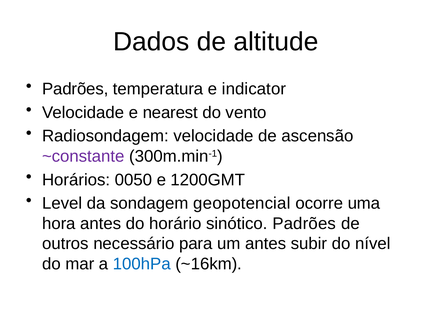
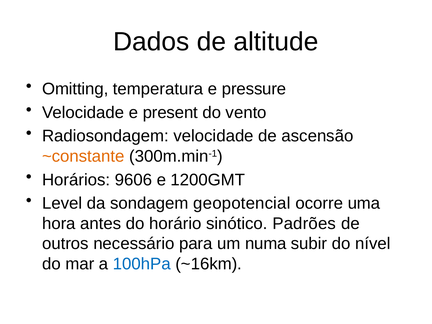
Padrões at (75, 89): Padrões -> Omitting
indicator: indicator -> pressure
nearest: nearest -> present
~constante colour: purple -> orange
0050: 0050 -> 9606
um antes: antes -> numa
